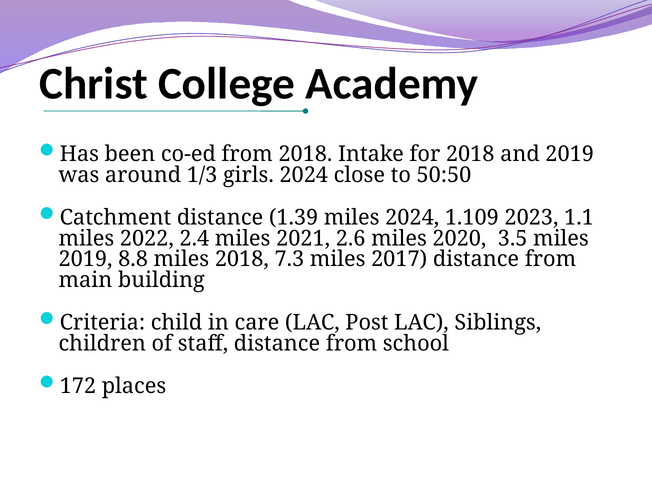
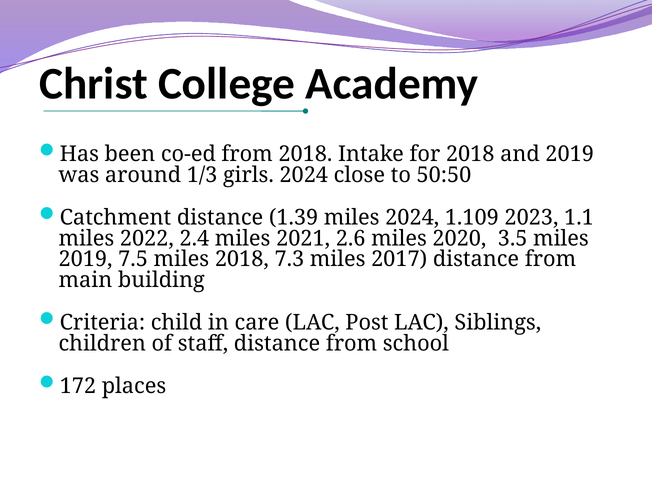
8.8: 8.8 -> 7.5
